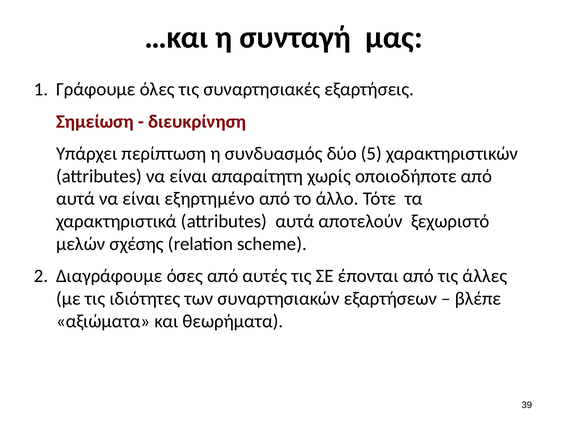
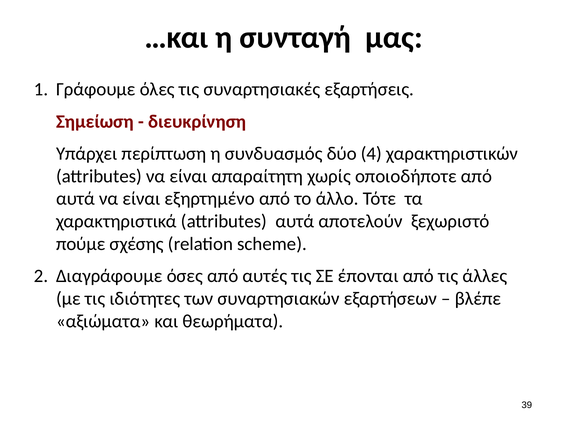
5: 5 -> 4
μελών: μελών -> πούμε
